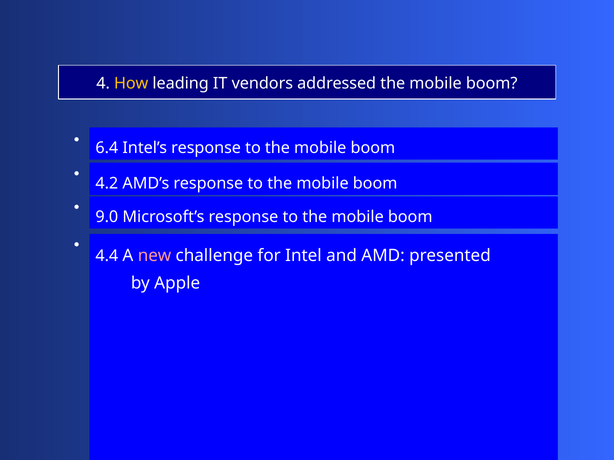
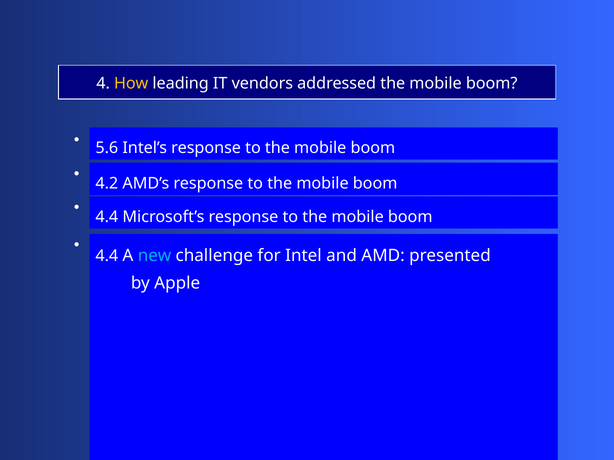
6.4: 6.4 -> 5.6
9.0 at (107, 217): 9.0 -> 4.4
new colour: pink -> light blue
